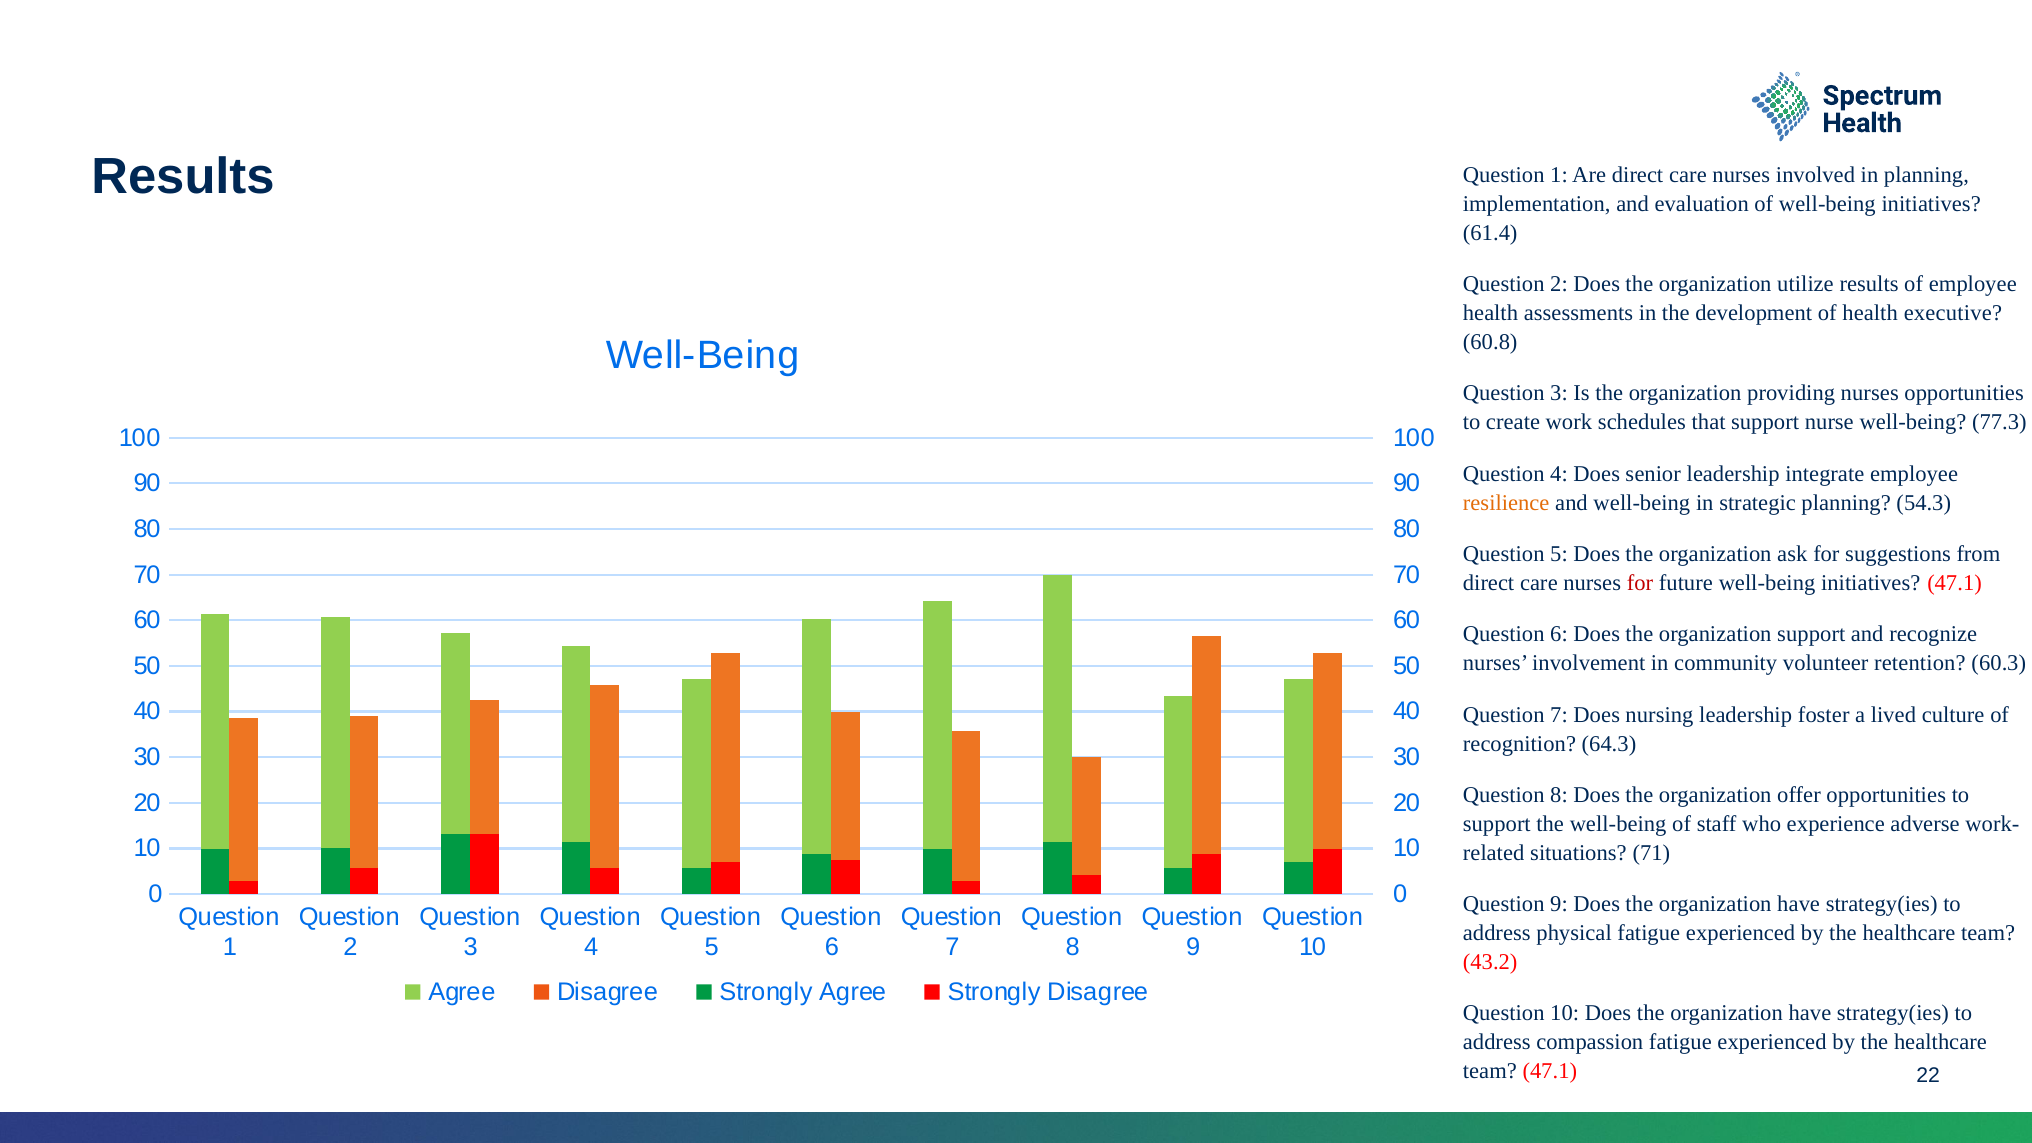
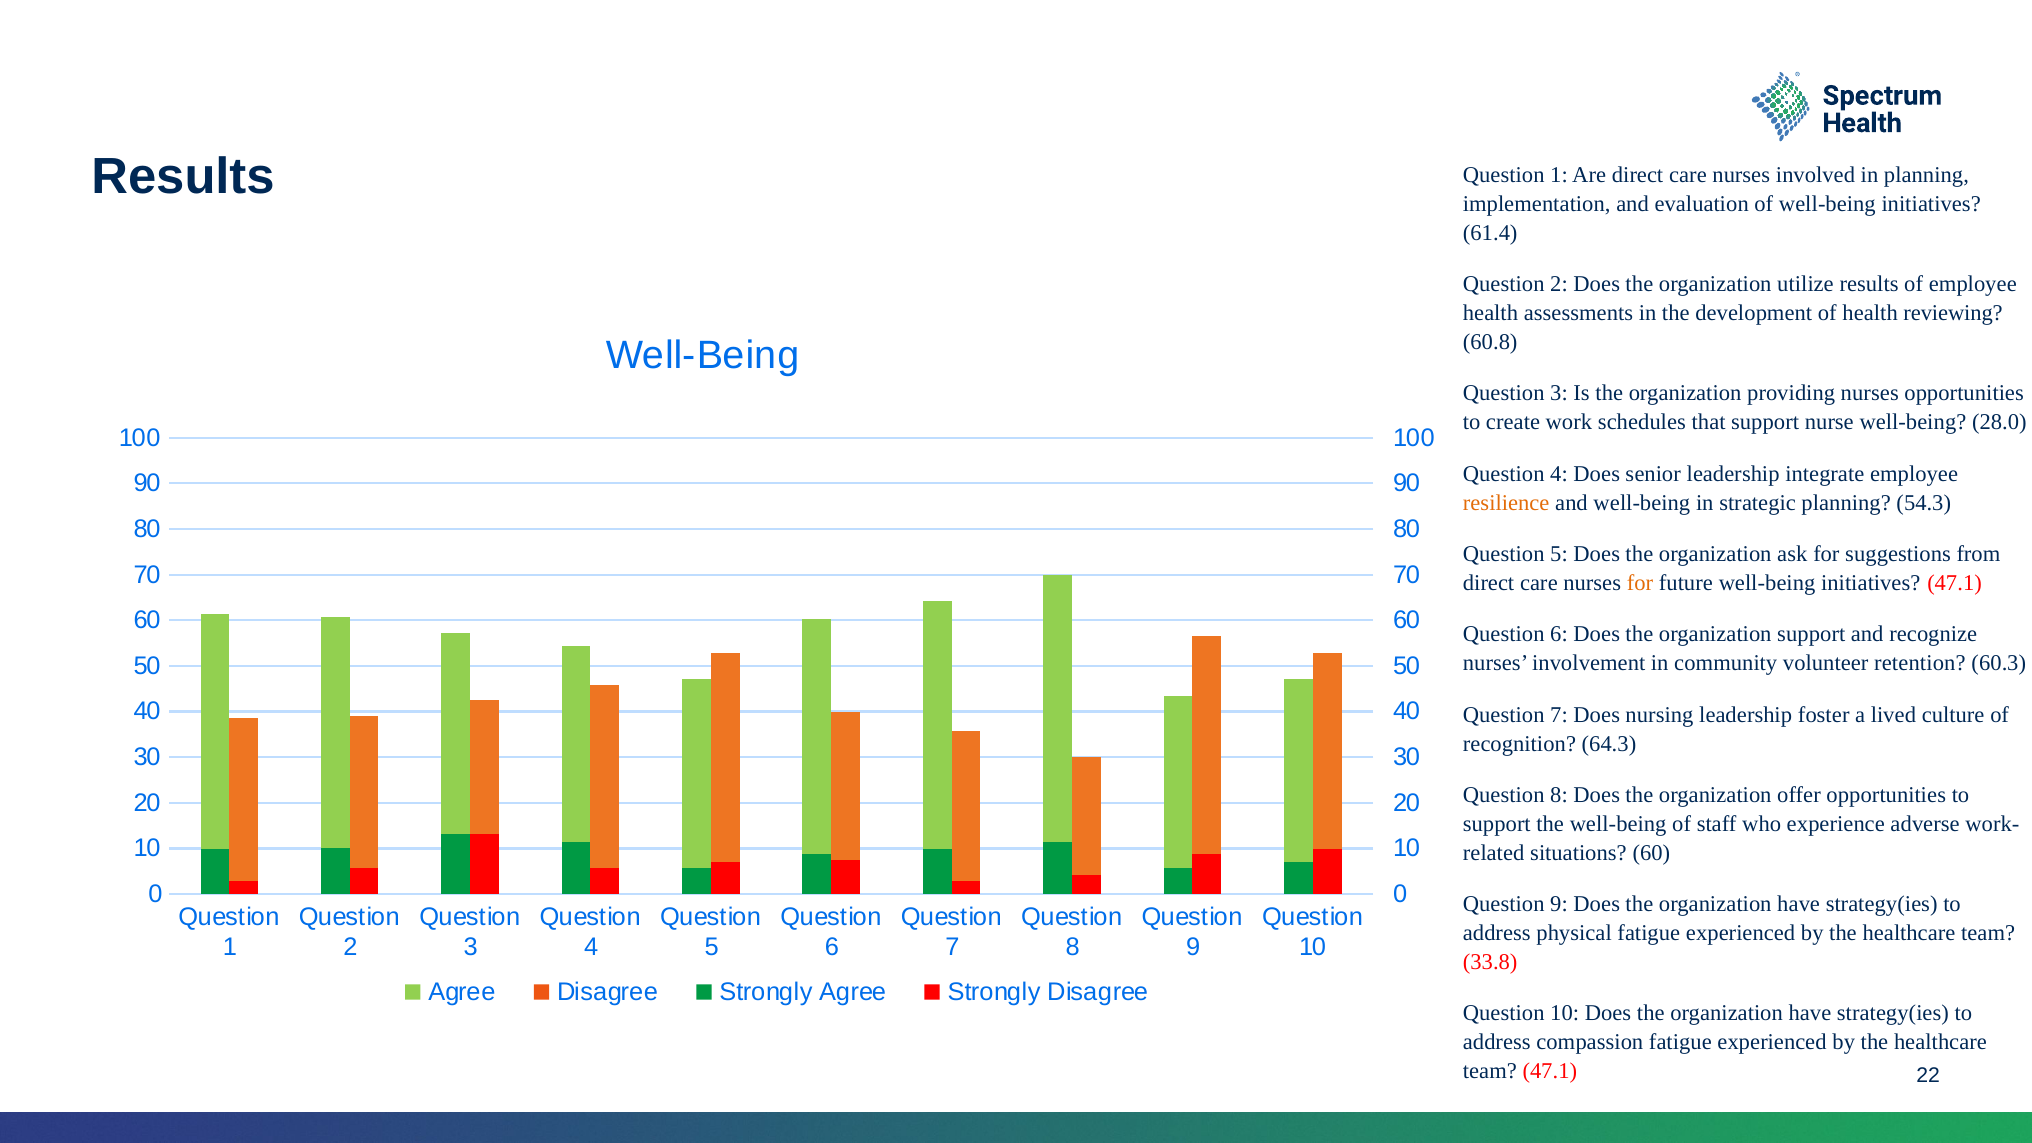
executive: executive -> reviewing
77.3: 77.3 -> 28.0
for at (1640, 583) colour: red -> orange
situations 71: 71 -> 60
43.2: 43.2 -> 33.8
